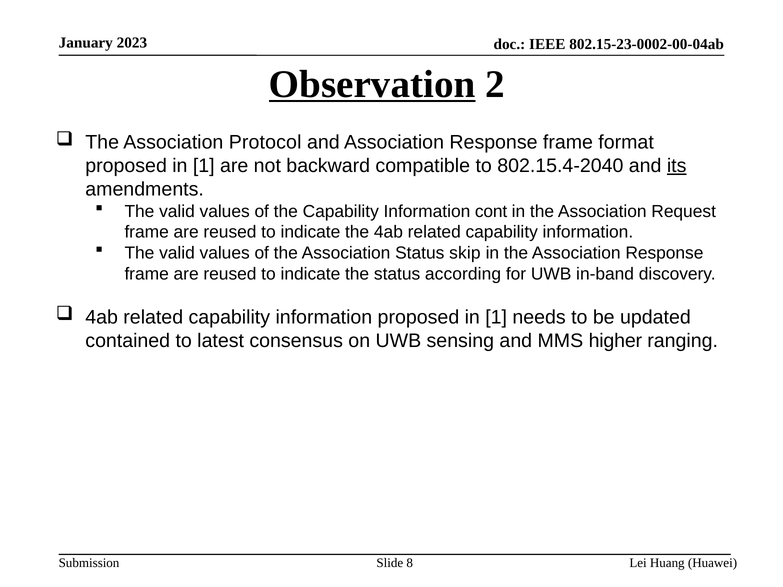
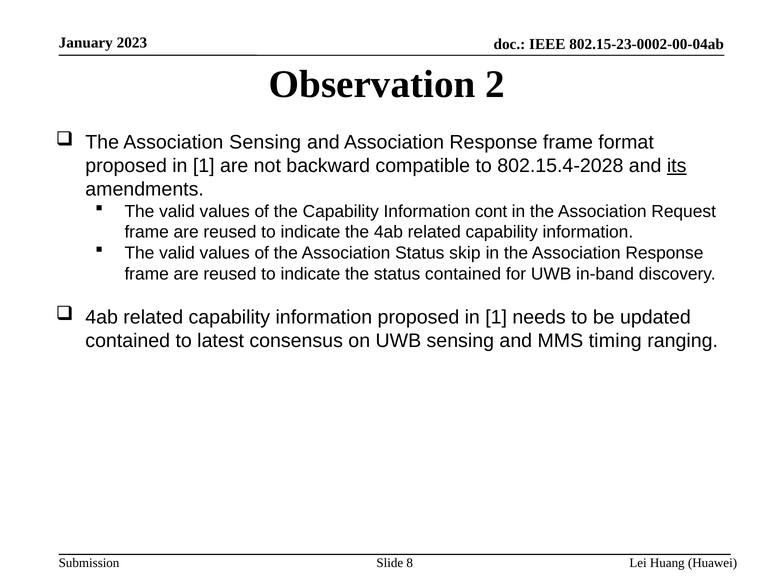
Observation underline: present -> none
Association Protocol: Protocol -> Sensing
802.15.4-2040: 802.15.4-2040 -> 802.15.4-2028
status according: according -> contained
higher: higher -> timing
